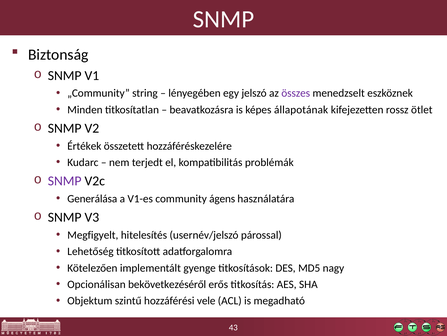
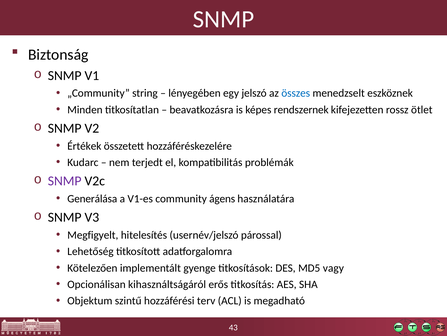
összes colour: purple -> blue
állapotának: állapotának -> rendszernek
nagy: nagy -> vagy
bekövetkezéséről: bekövetkezéséről -> kihasználtságáról
vele: vele -> terv
